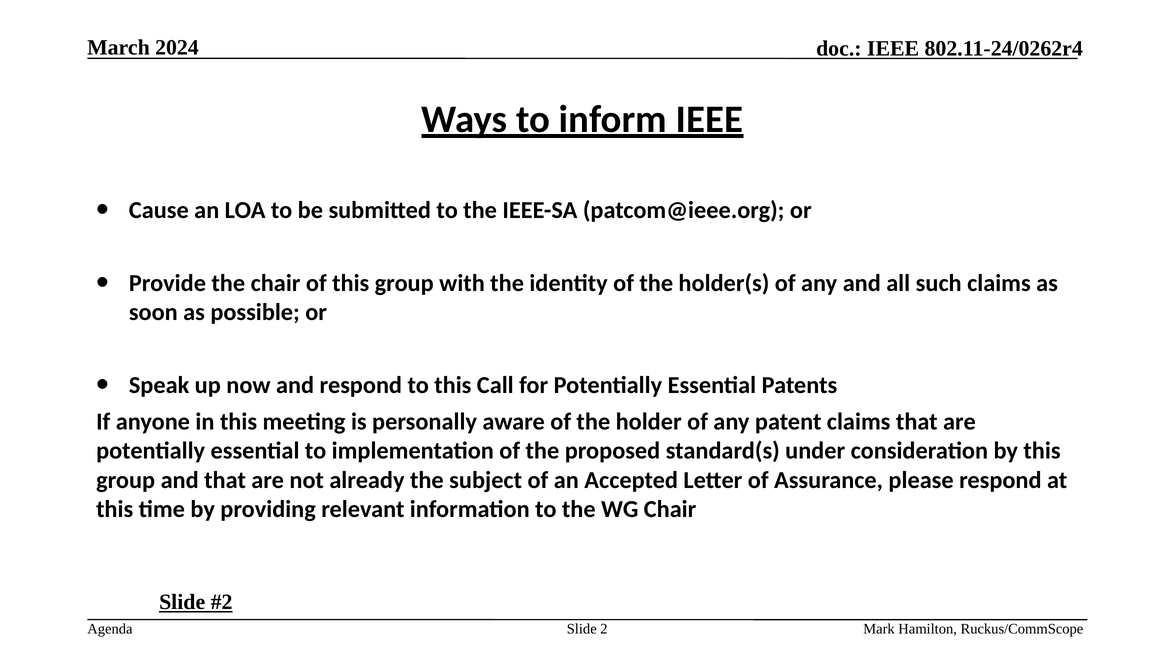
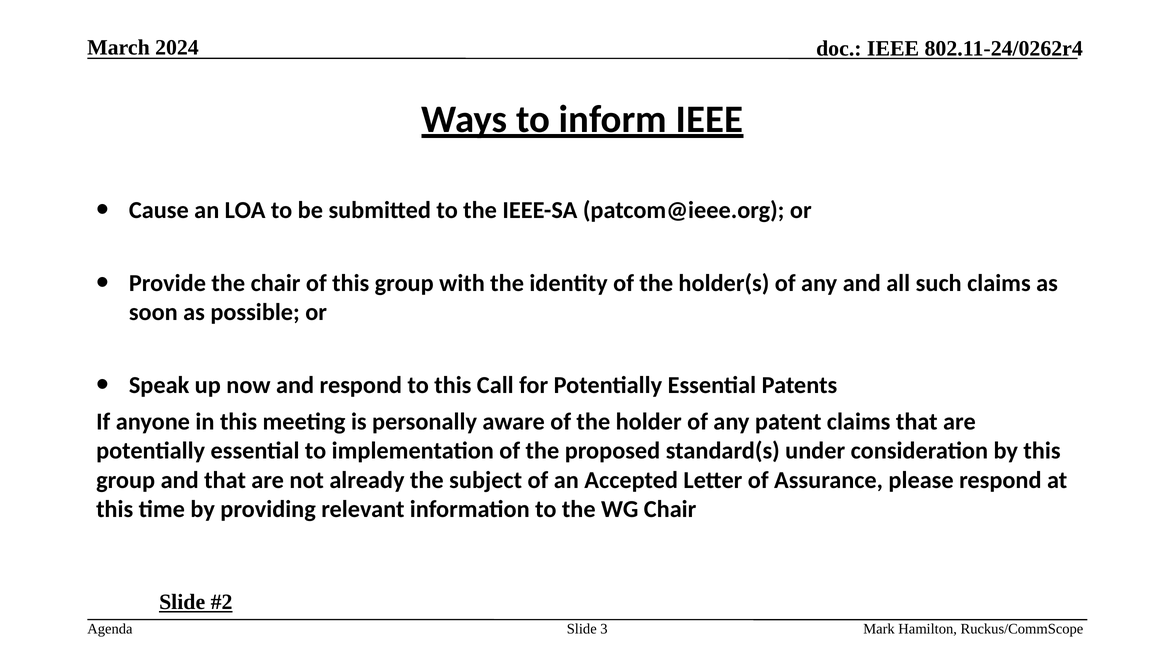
2: 2 -> 3
